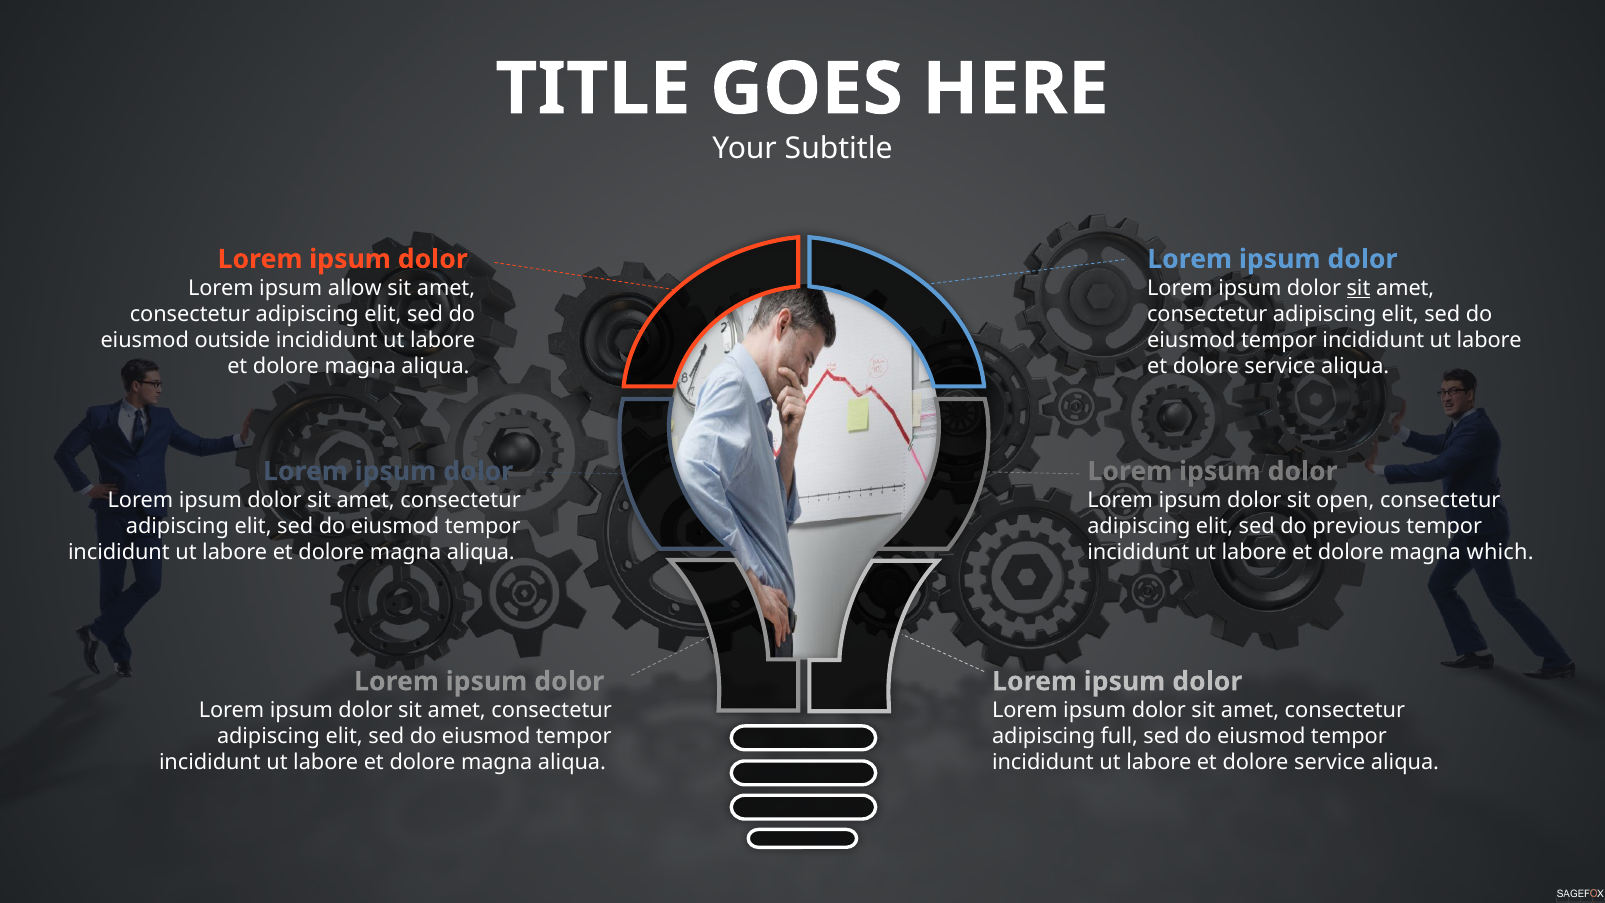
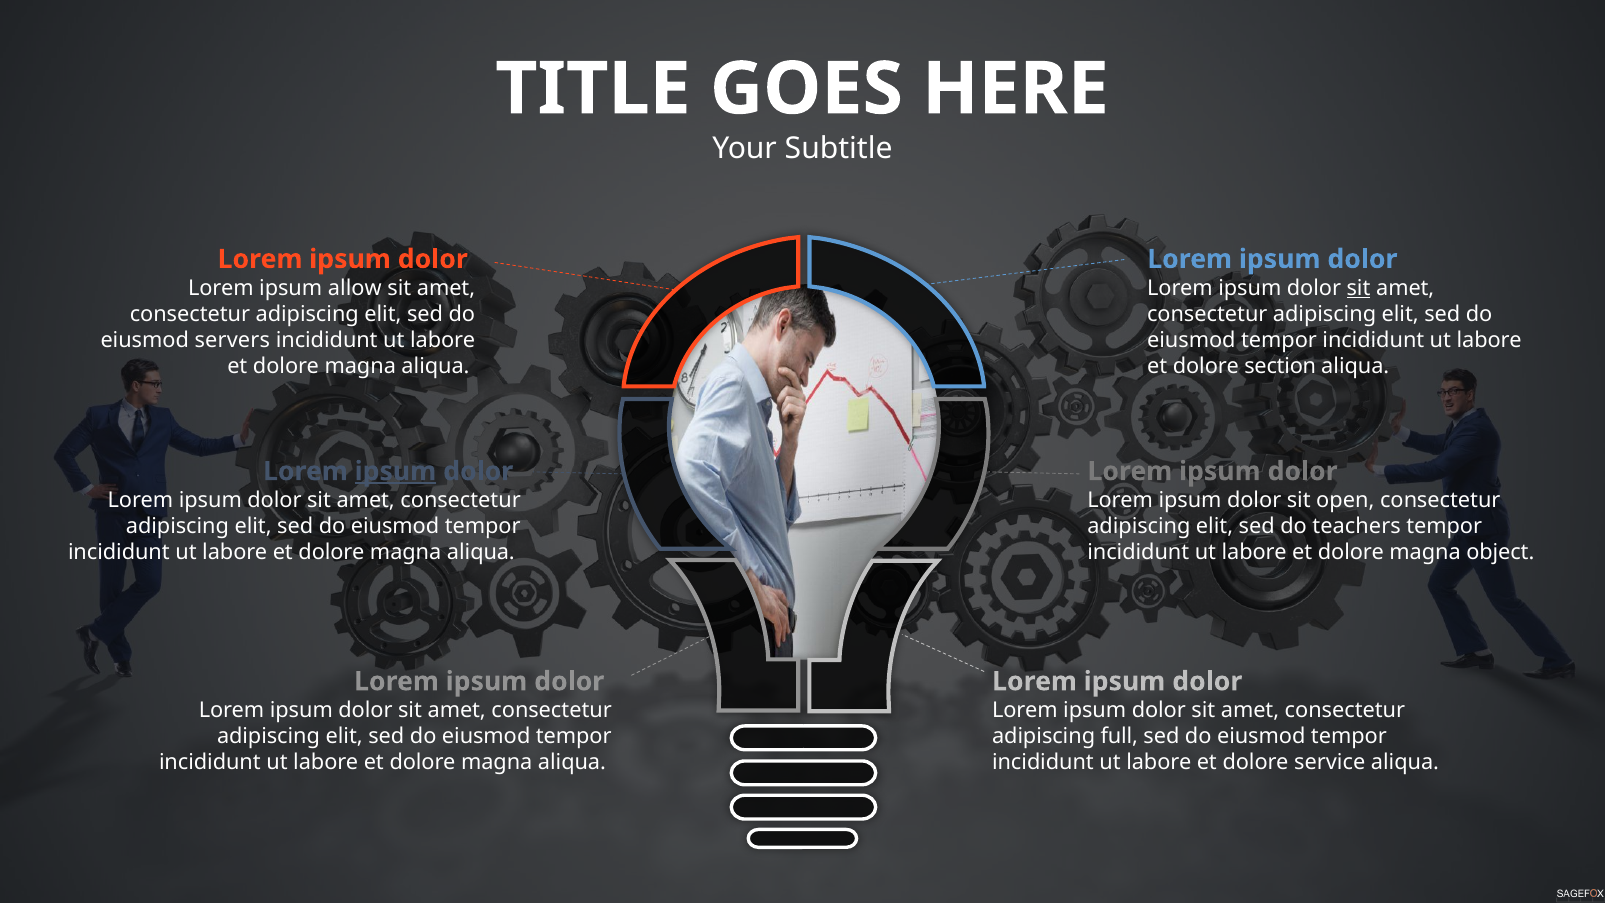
outside: outside -> servers
service at (1280, 366): service -> section
ipsum at (395, 471) underline: none -> present
previous: previous -> teachers
which: which -> object
